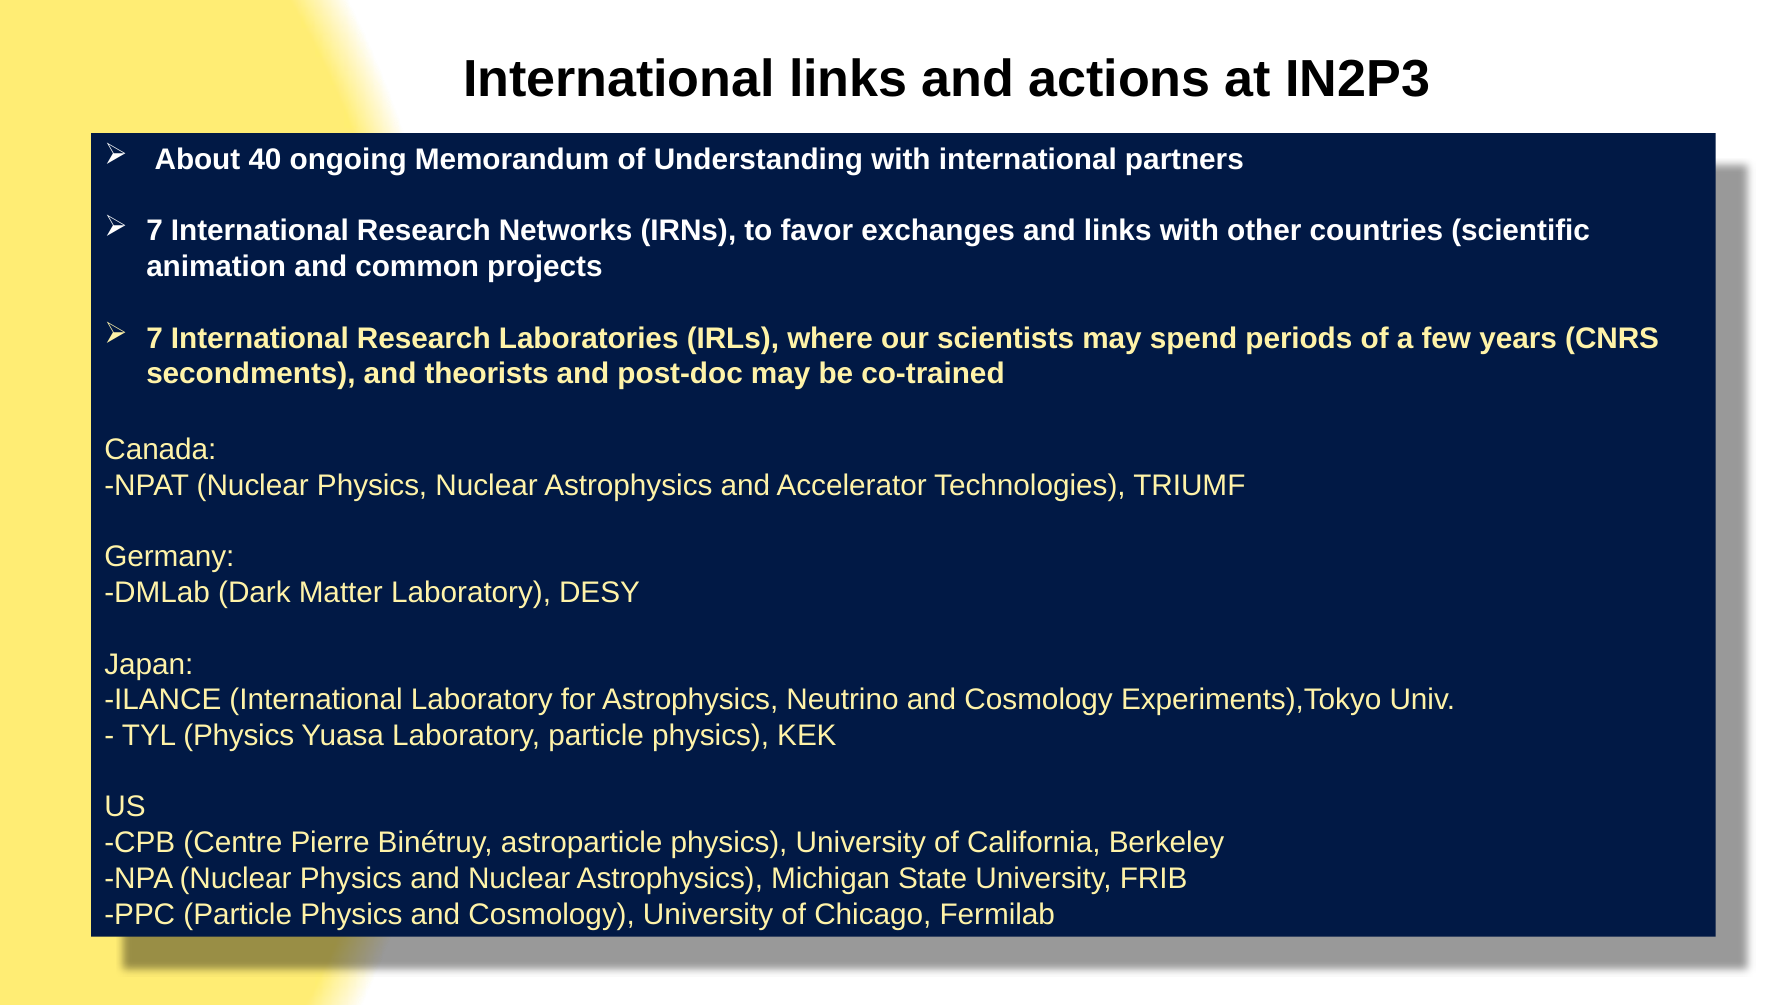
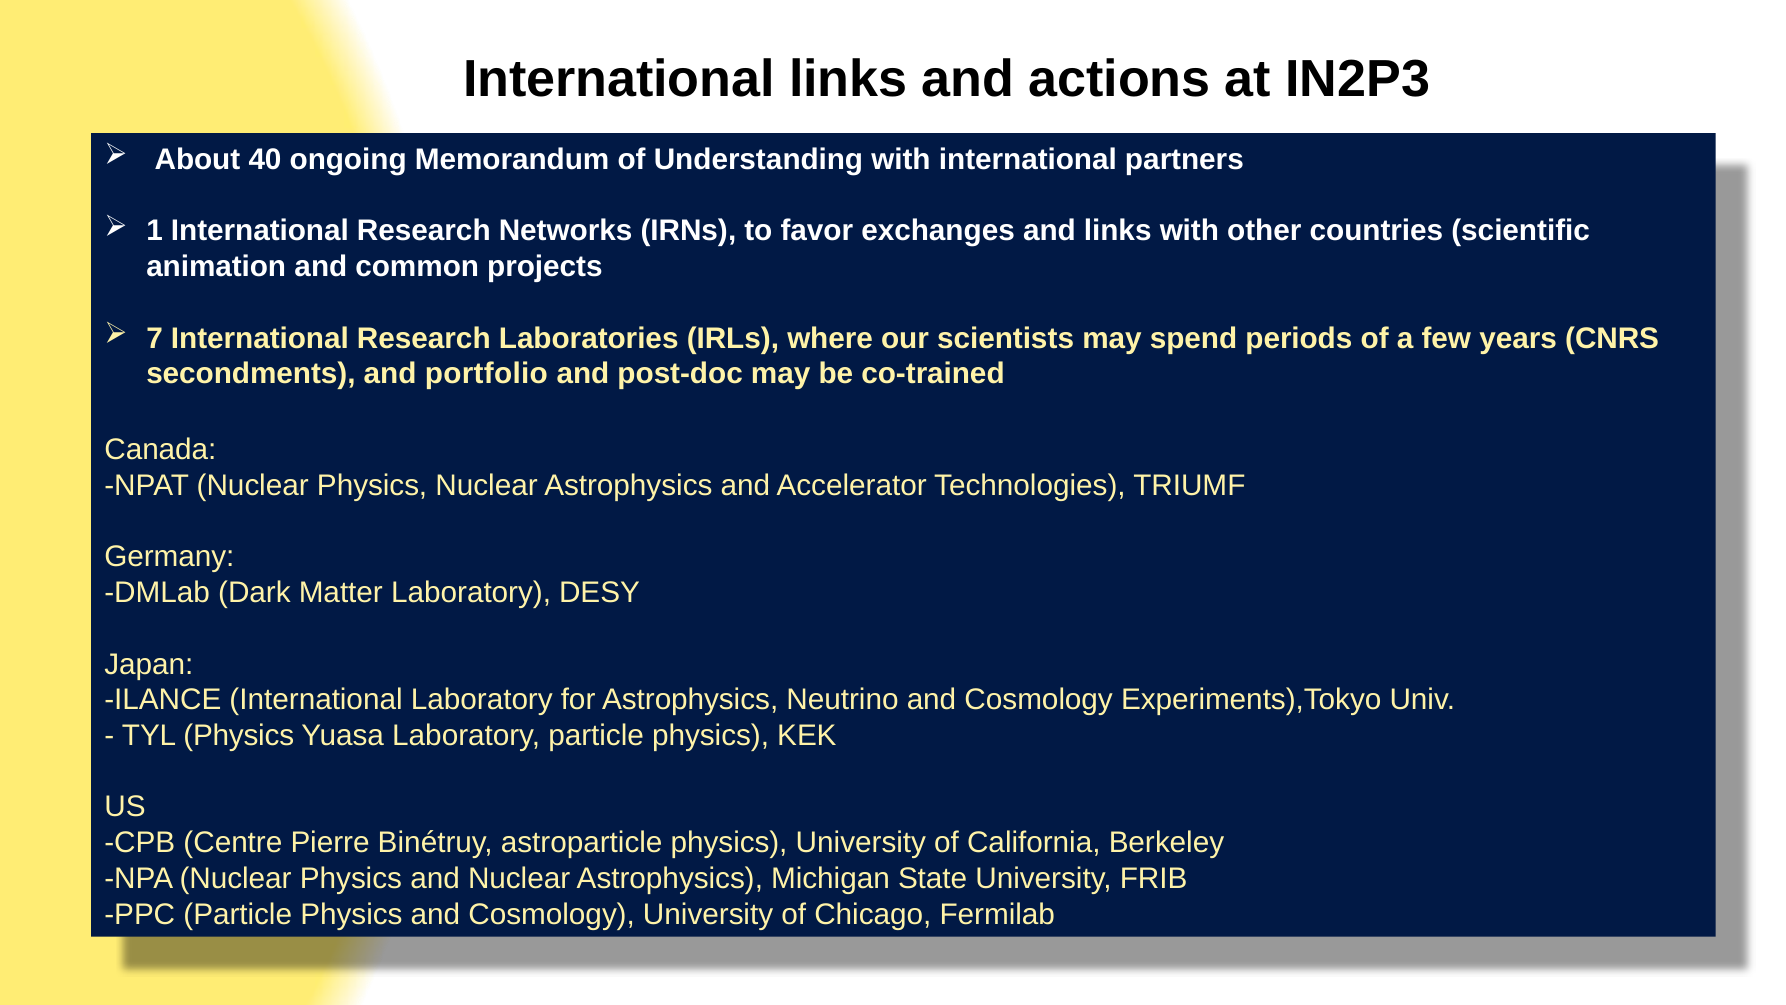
7 at (155, 231): 7 -> 1
theorists: theorists -> portfolio
